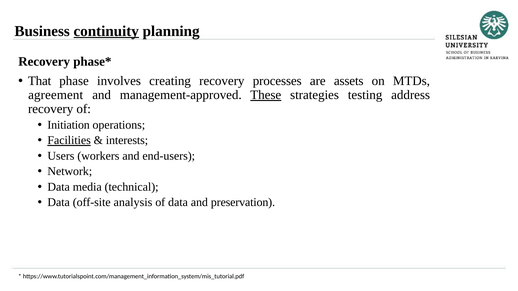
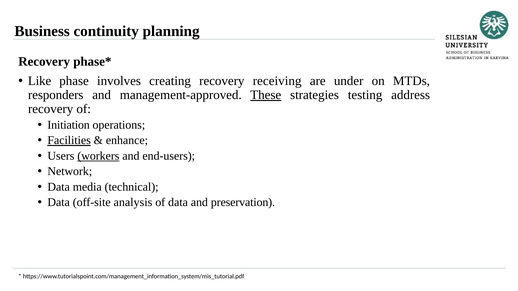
continuity underline: present -> none
That: That -> Like
processes: processes -> receiving
assets: assets -> under
agreement: agreement -> responders
interests: interests -> enhance
workers underline: none -> present
